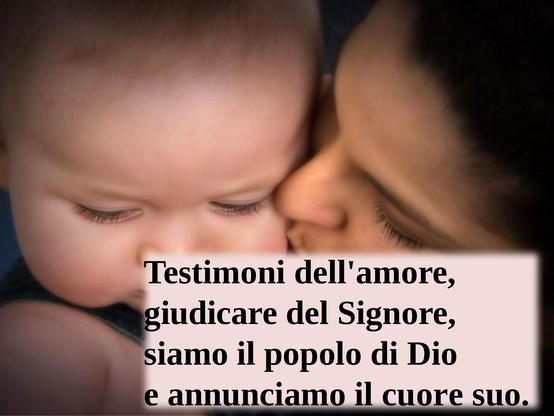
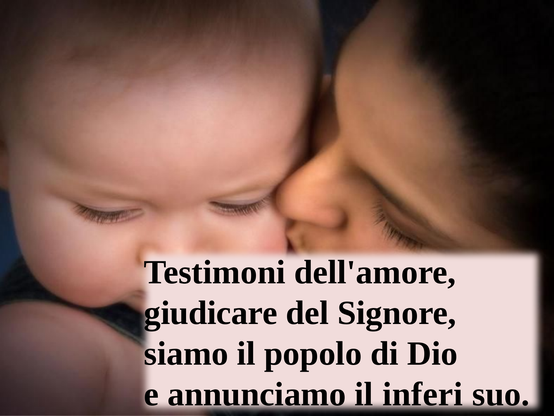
cuore: cuore -> inferi
